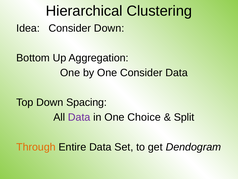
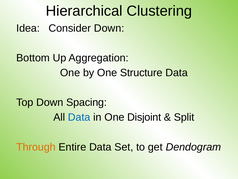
One Consider: Consider -> Structure
Data at (79, 117) colour: purple -> blue
Choice: Choice -> Disjoint
